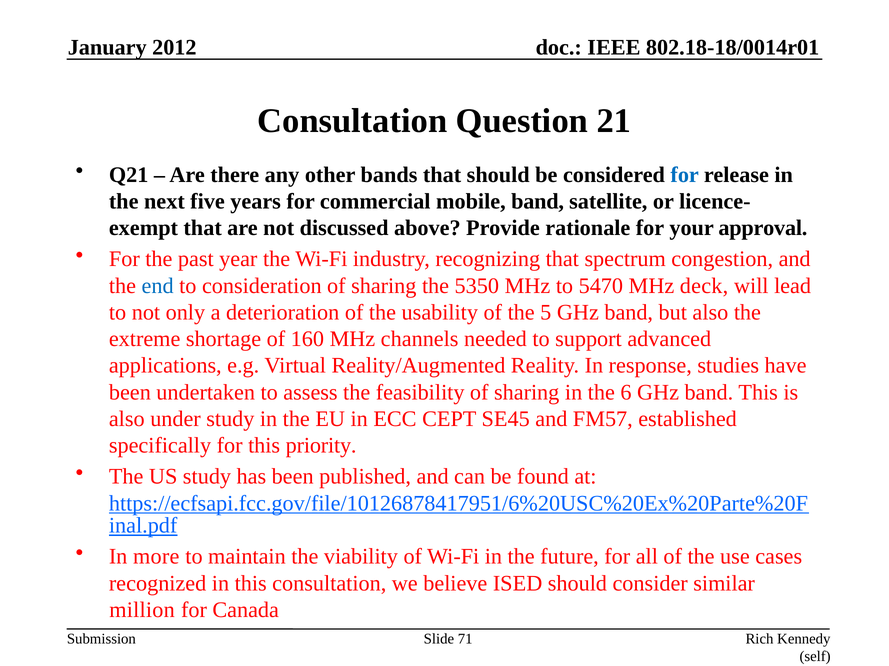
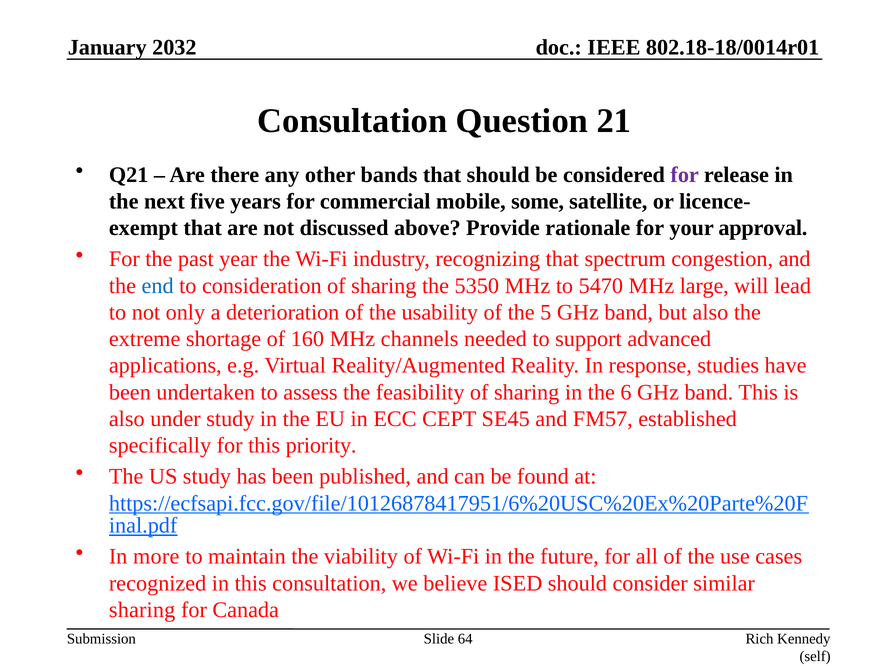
2012: 2012 -> 2032
for at (685, 175) colour: blue -> purple
mobile band: band -> some
deck: deck -> large
million at (142, 611): million -> sharing
71: 71 -> 64
